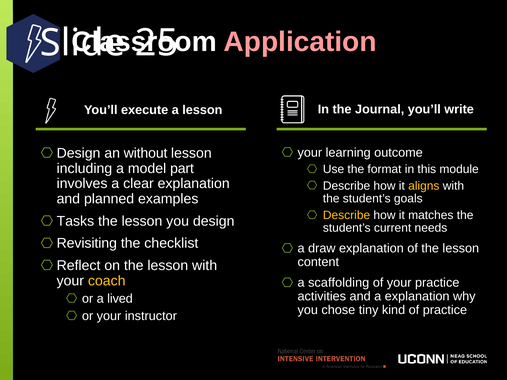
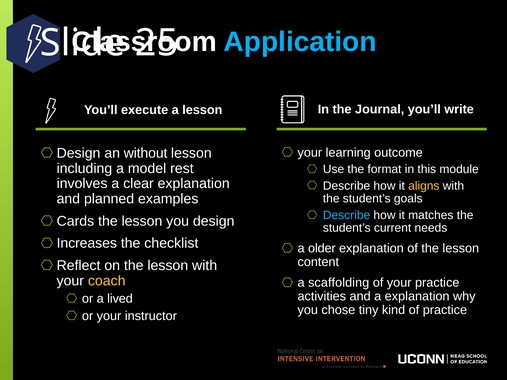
Application colour: pink -> light blue
part: part -> rest
Describe at (347, 215) colour: yellow -> light blue
Tasks: Tasks -> Cards
Revisiting: Revisiting -> Increases
draw: draw -> older
